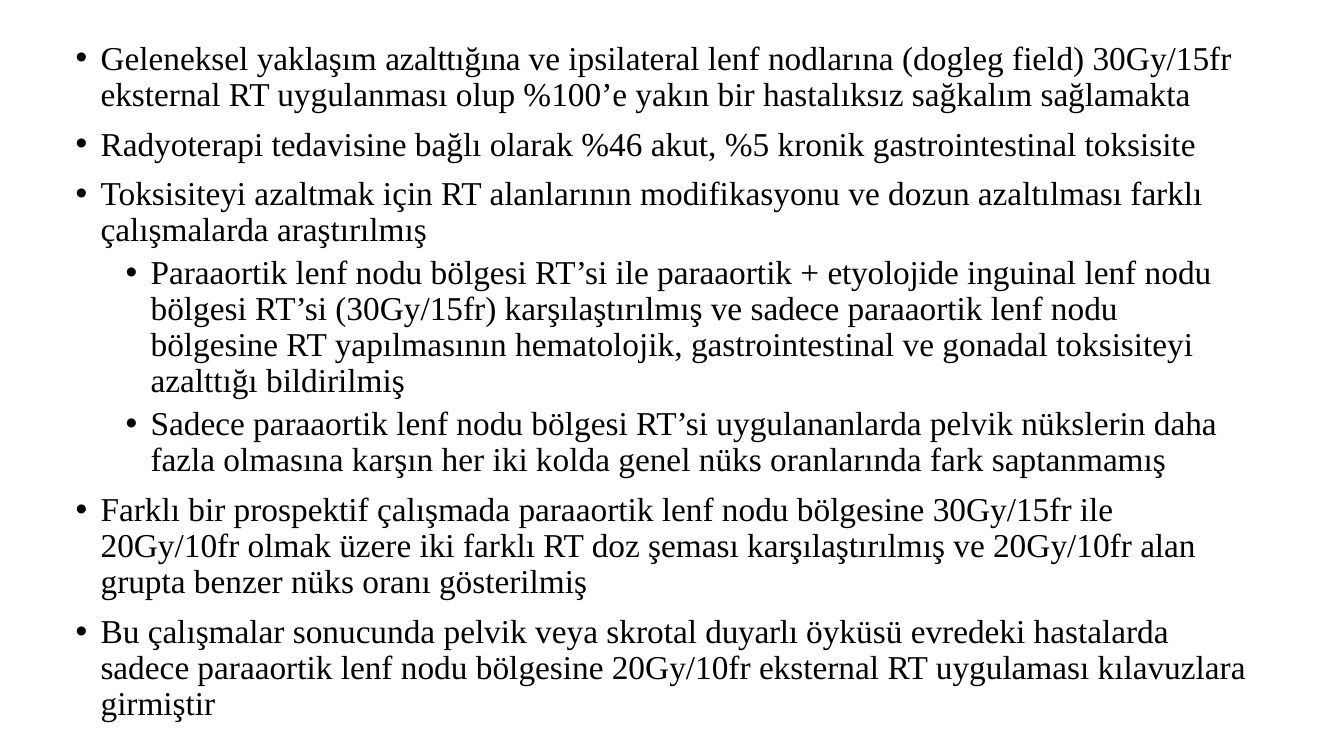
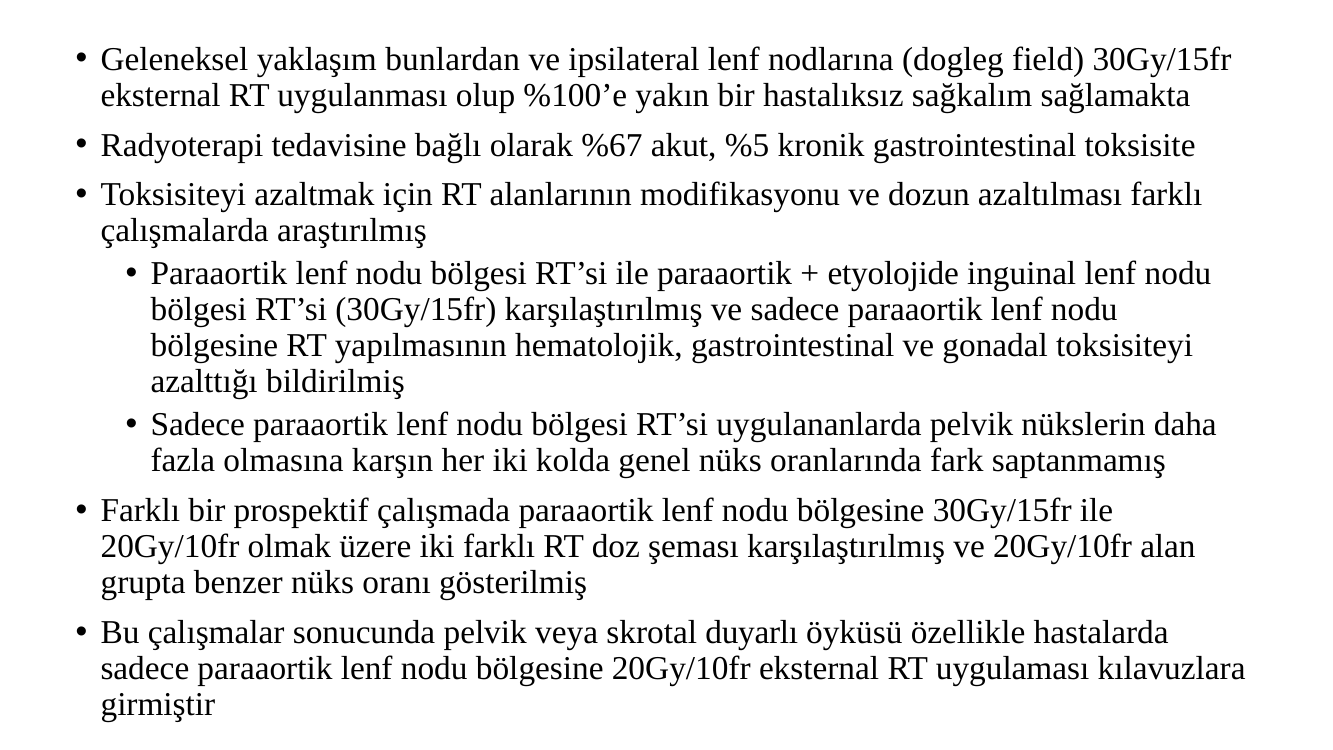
azalttığına: azalttığına -> bunlardan
%46: %46 -> %67
evredeki: evredeki -> özellikle
